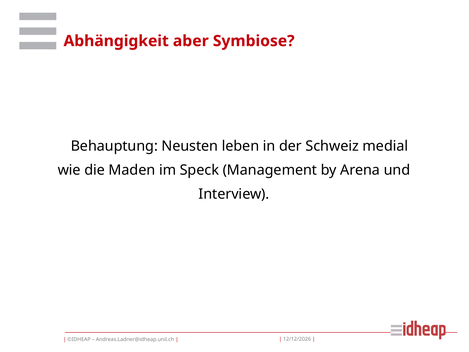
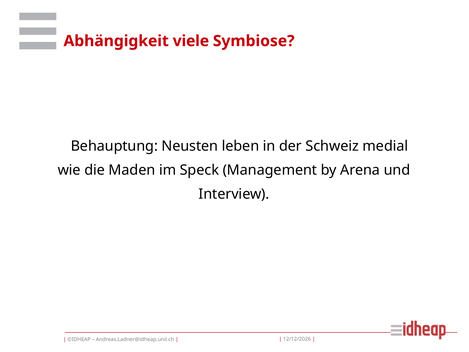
aber: aber -> viele
